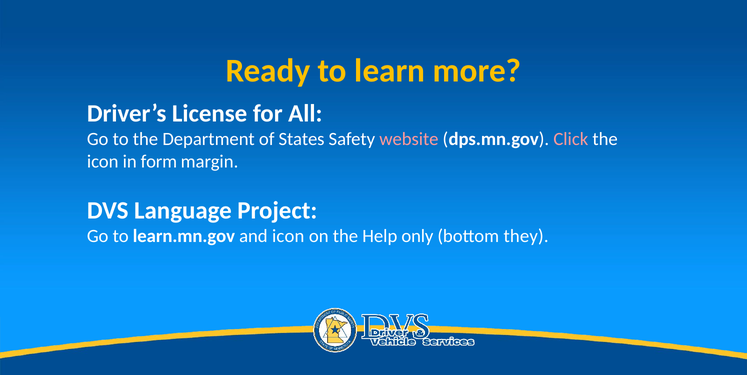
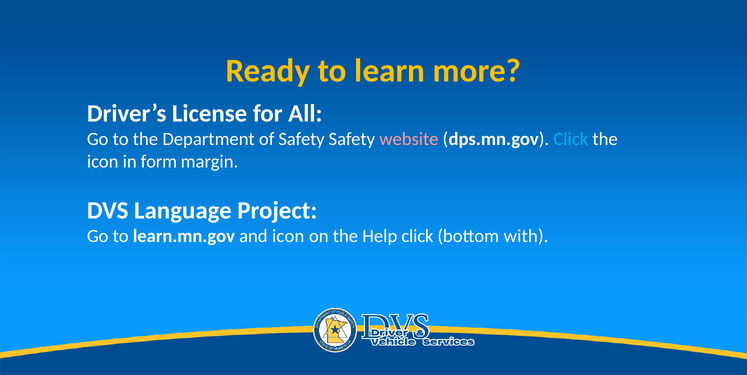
of States: States -> Safety
Click at (571, 139) colour: pink -> light blue
Help only: only -> click
they: they -> with
